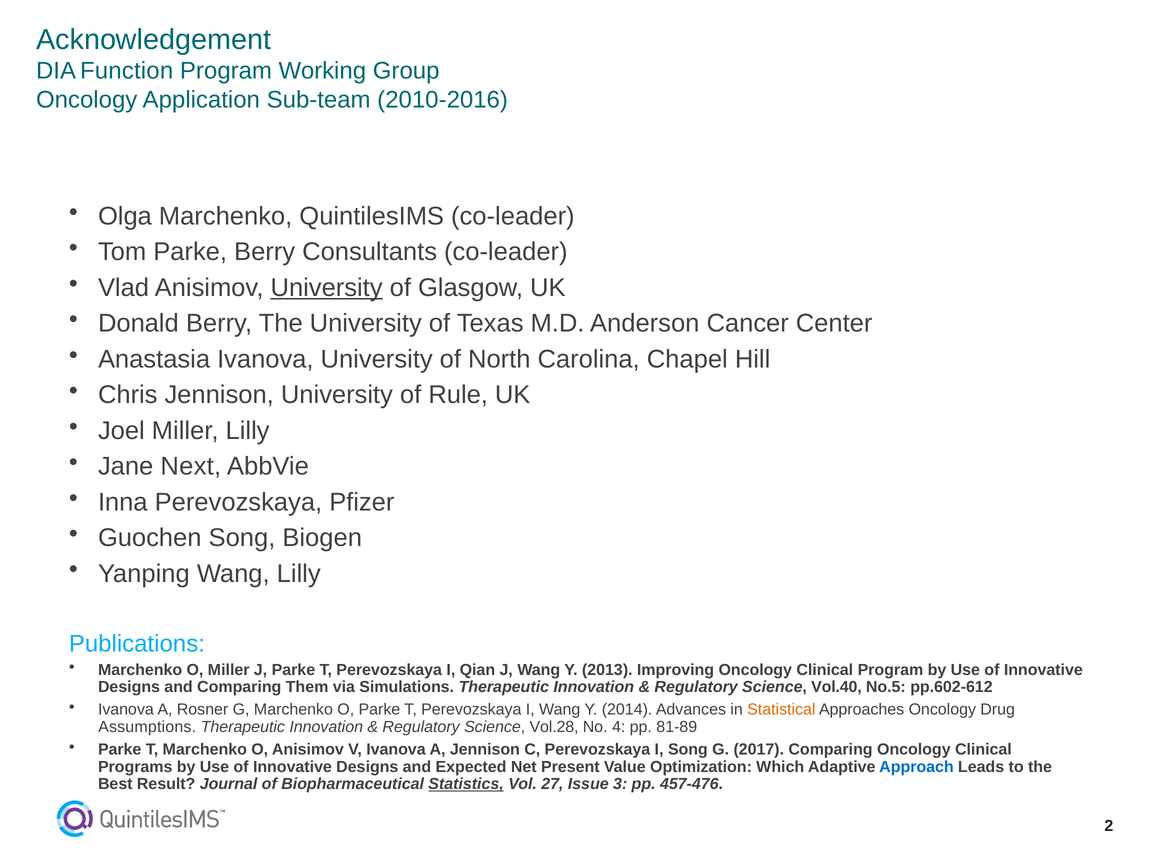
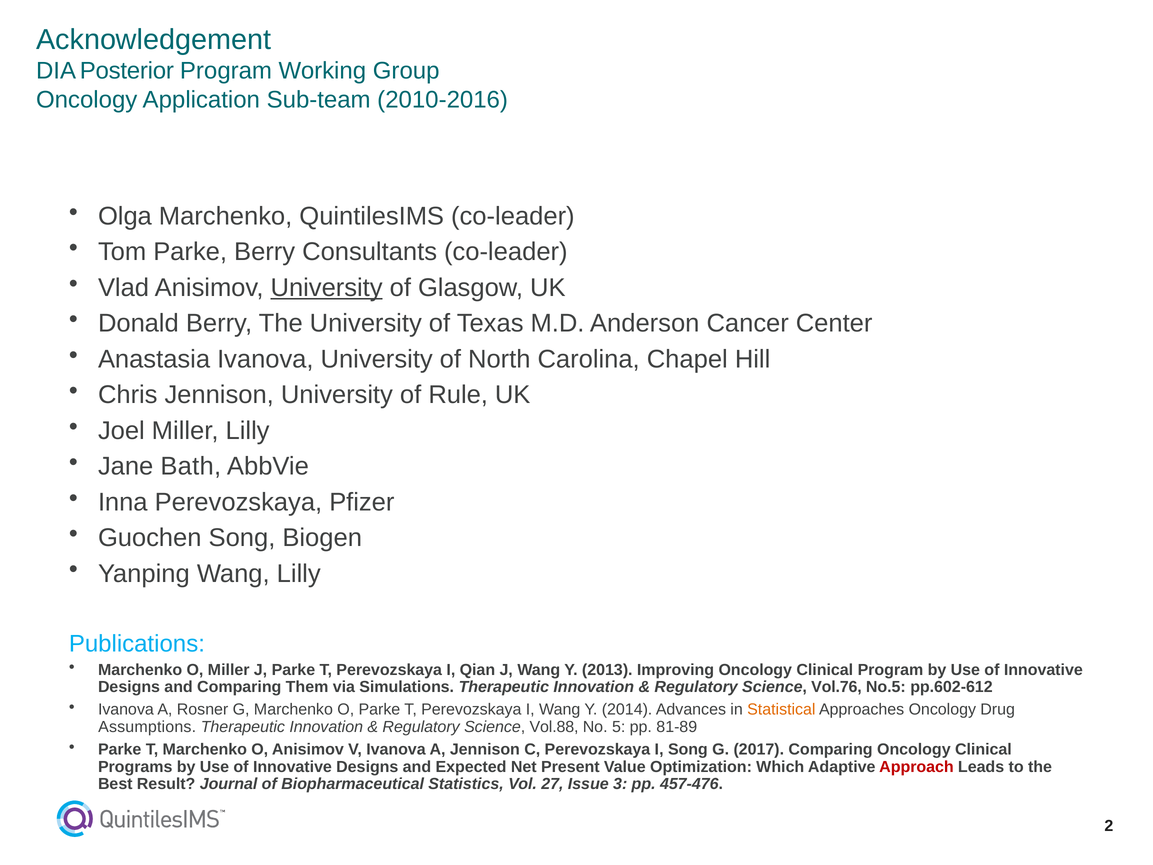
Function: Function -> Posterior
Next: Next -> Bath
Vol.40: Vol.40 -> Vol.76
Vol.28: Vol.28 -> Vol.88
4: 4 -> 5
Approach colour: blue -> red
Statistics underline: present -> none
